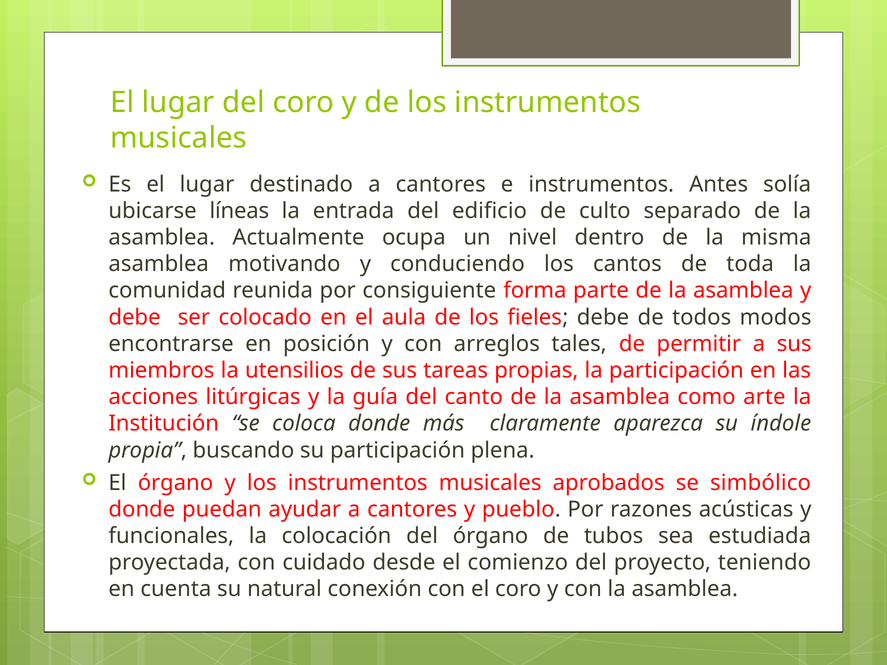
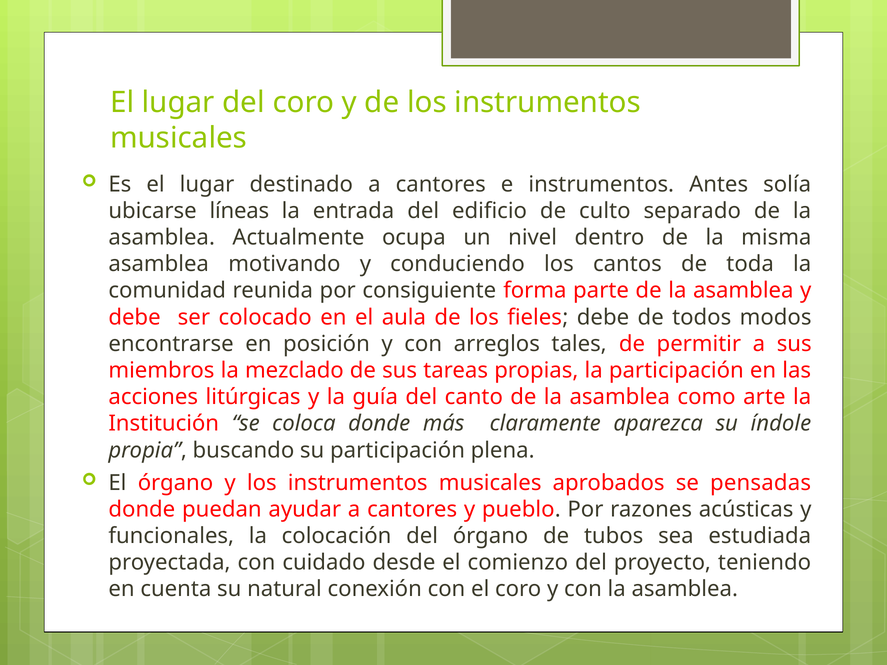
utensilios: utensilios -> mezclado
simbólico: simbólico -> pensadas
